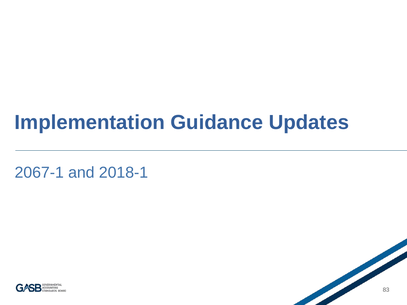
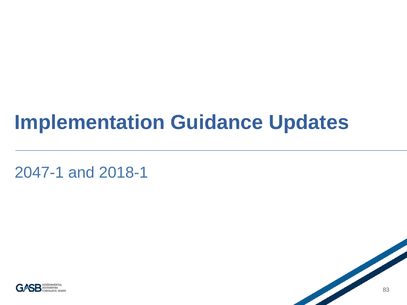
2067-1: 2067-1 -> 2047-1
